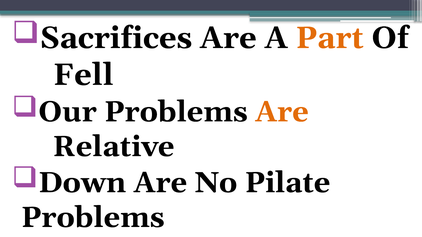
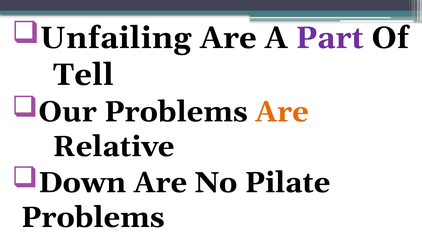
Sacrifices: Sacrifices -> Unfailing
Part colour: orange -> purple
Fell: Fell -> Tell
